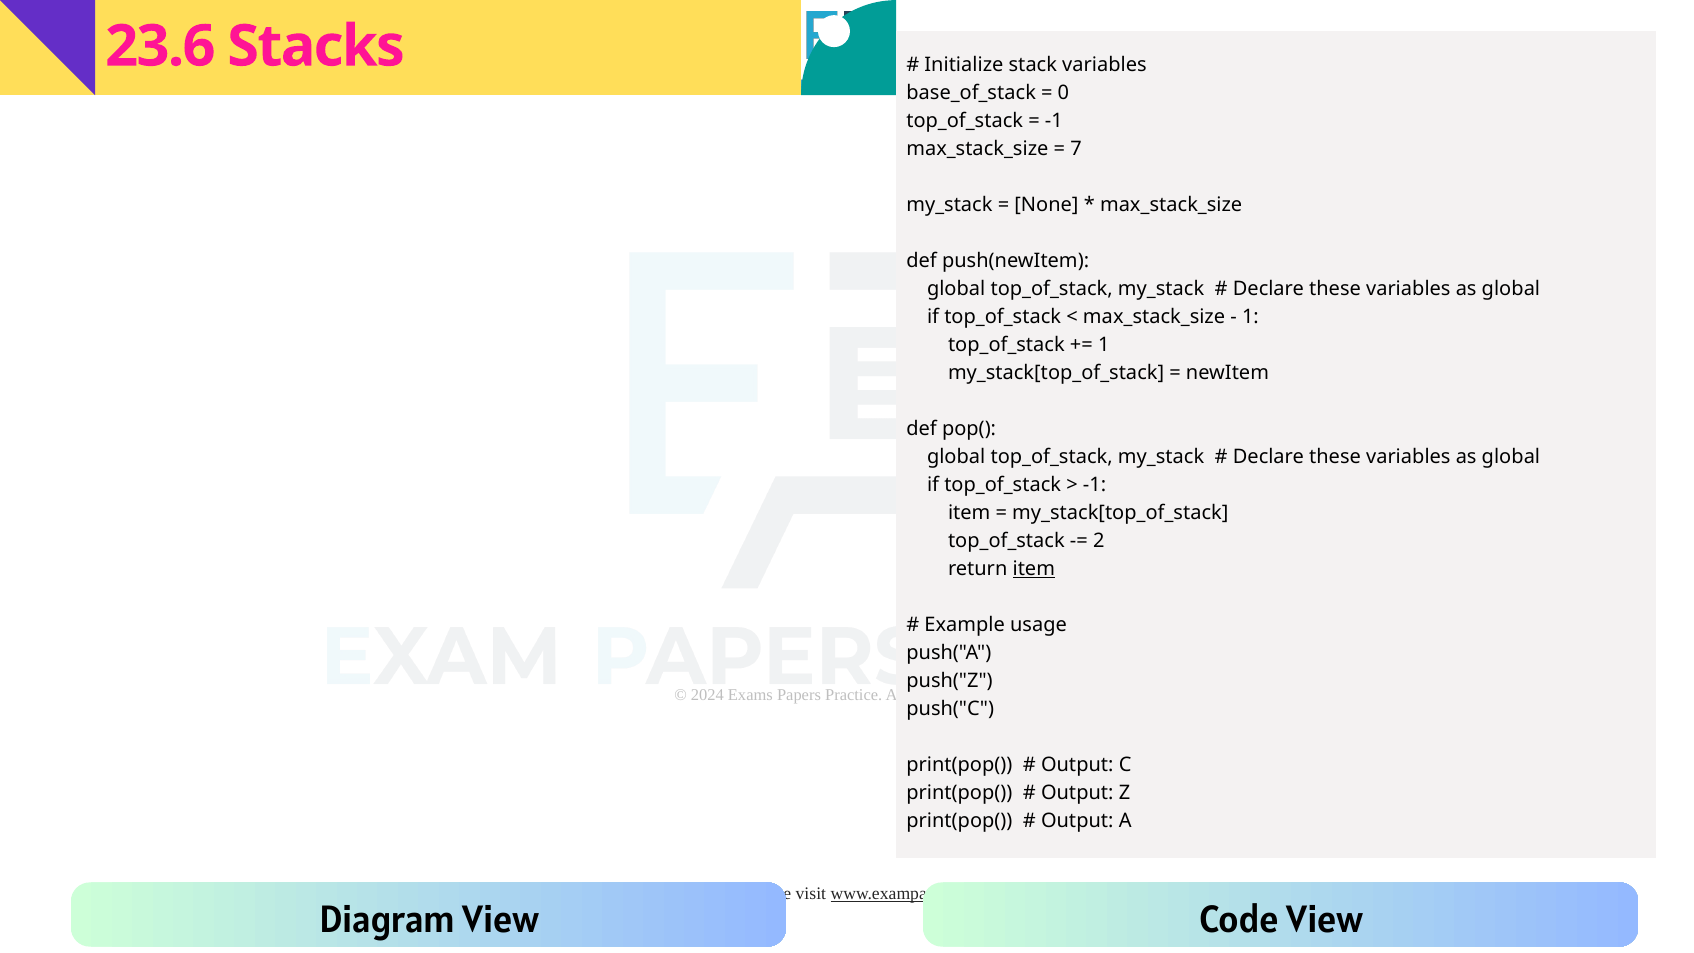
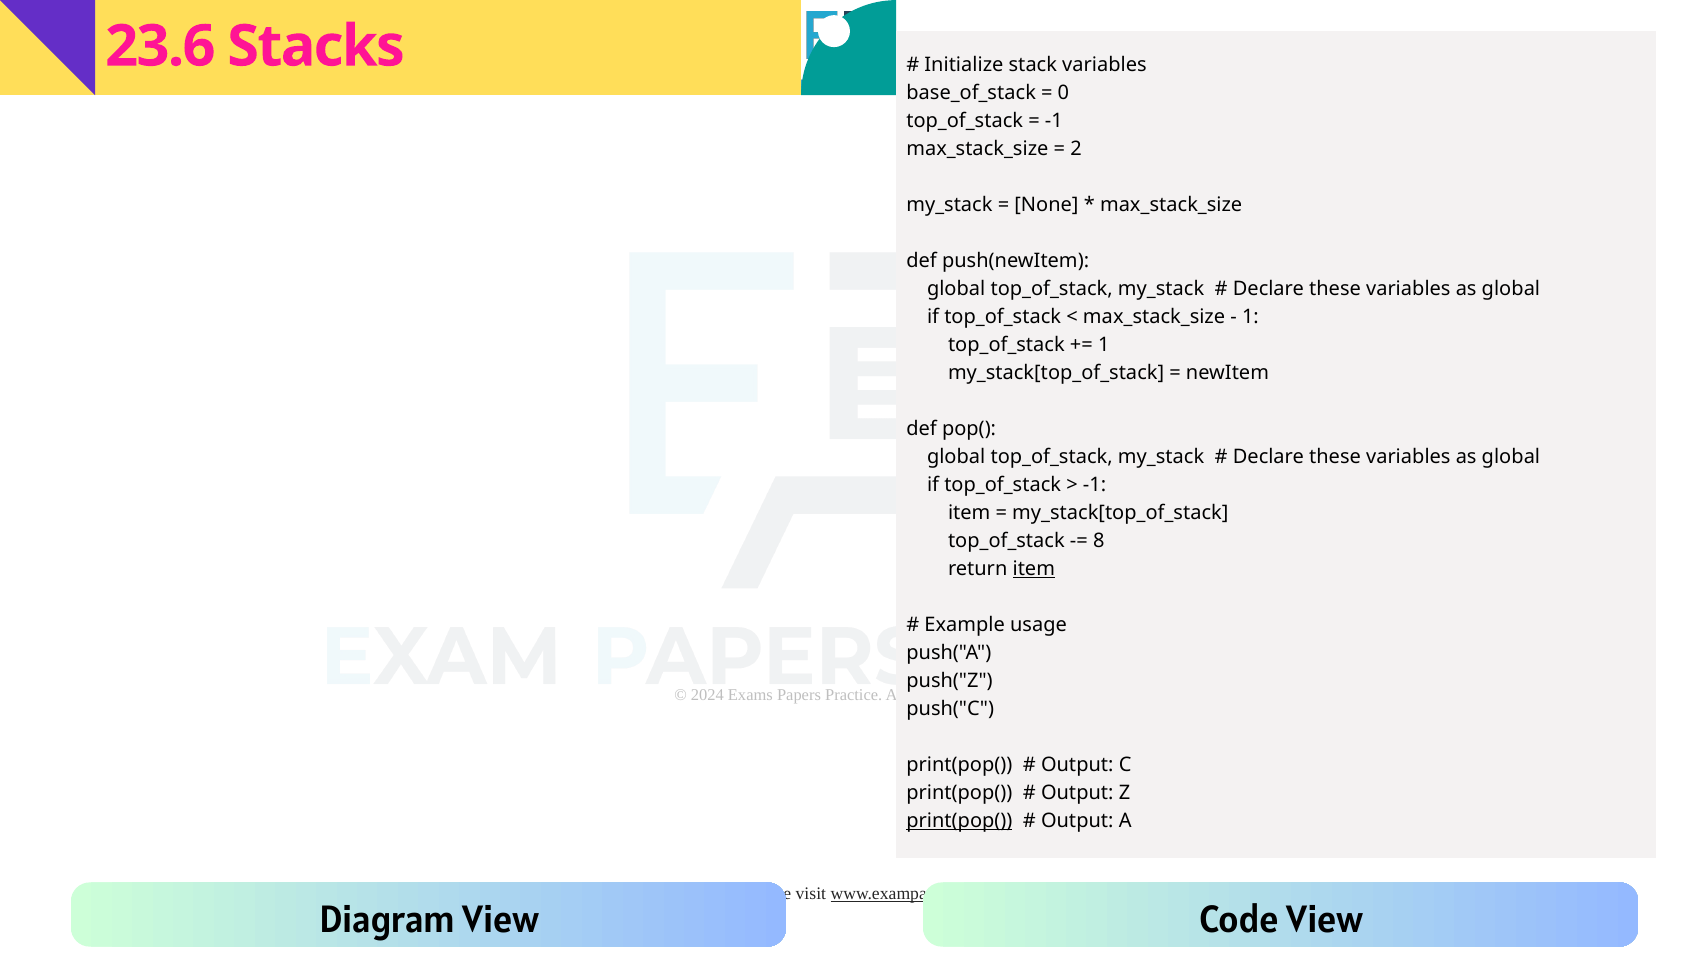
7: 7 -> 2
2: 2 -> 8
print(pop( at (959, 821) underline: none -> present
